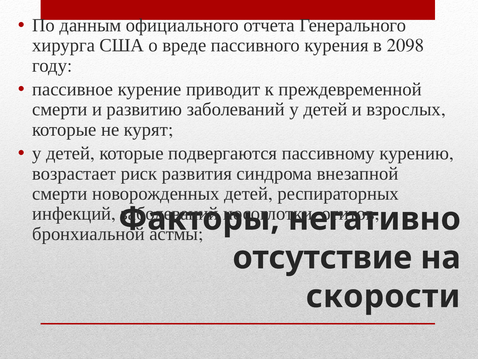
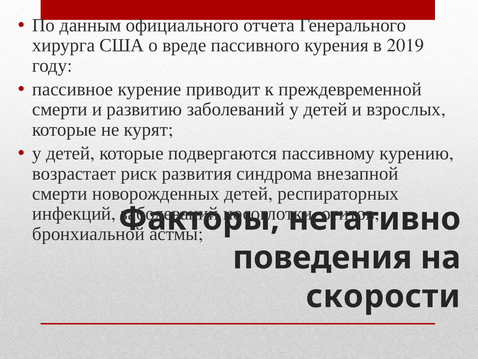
2098: 2098 -> 2019
отсутствие: отсутствие -> поведения
